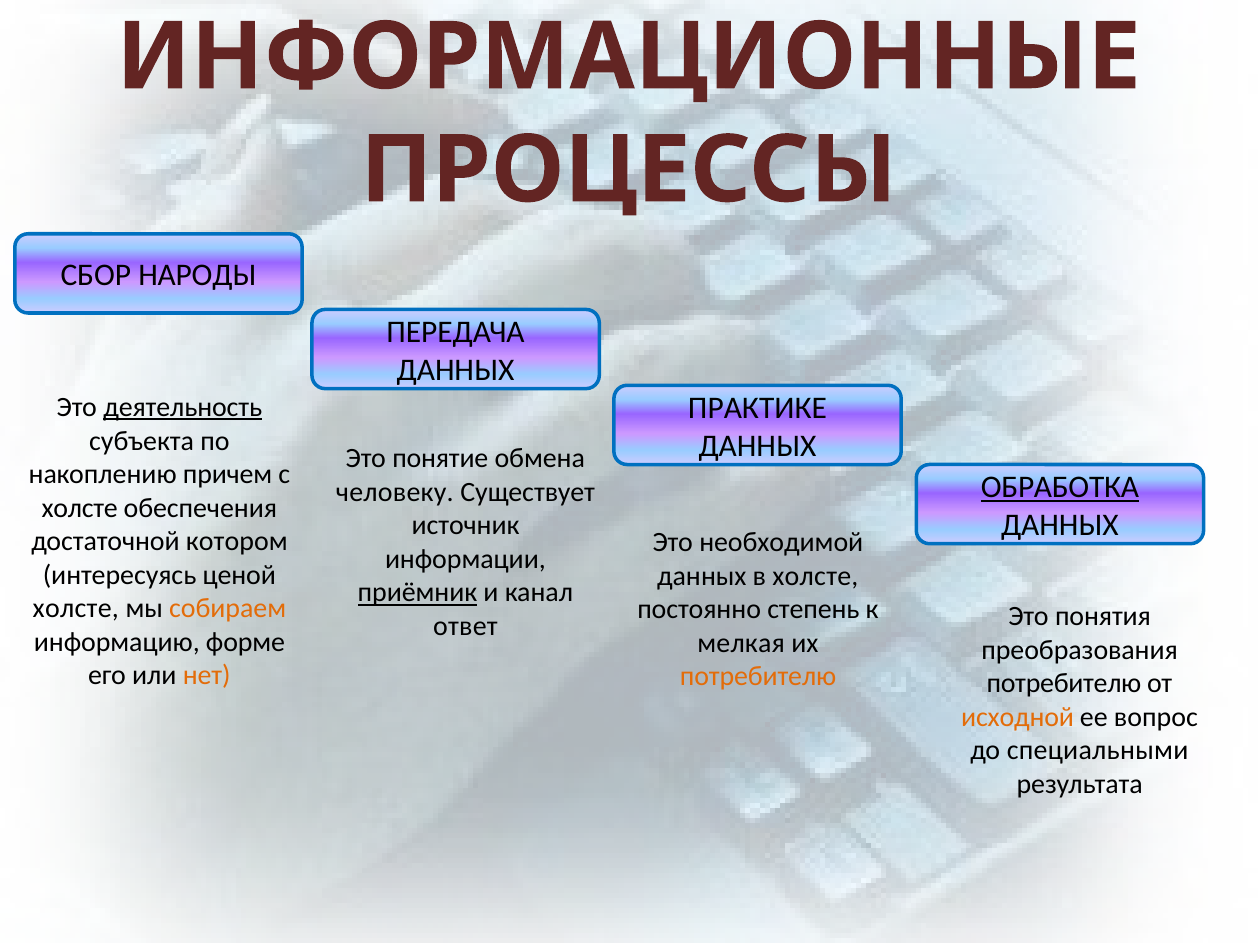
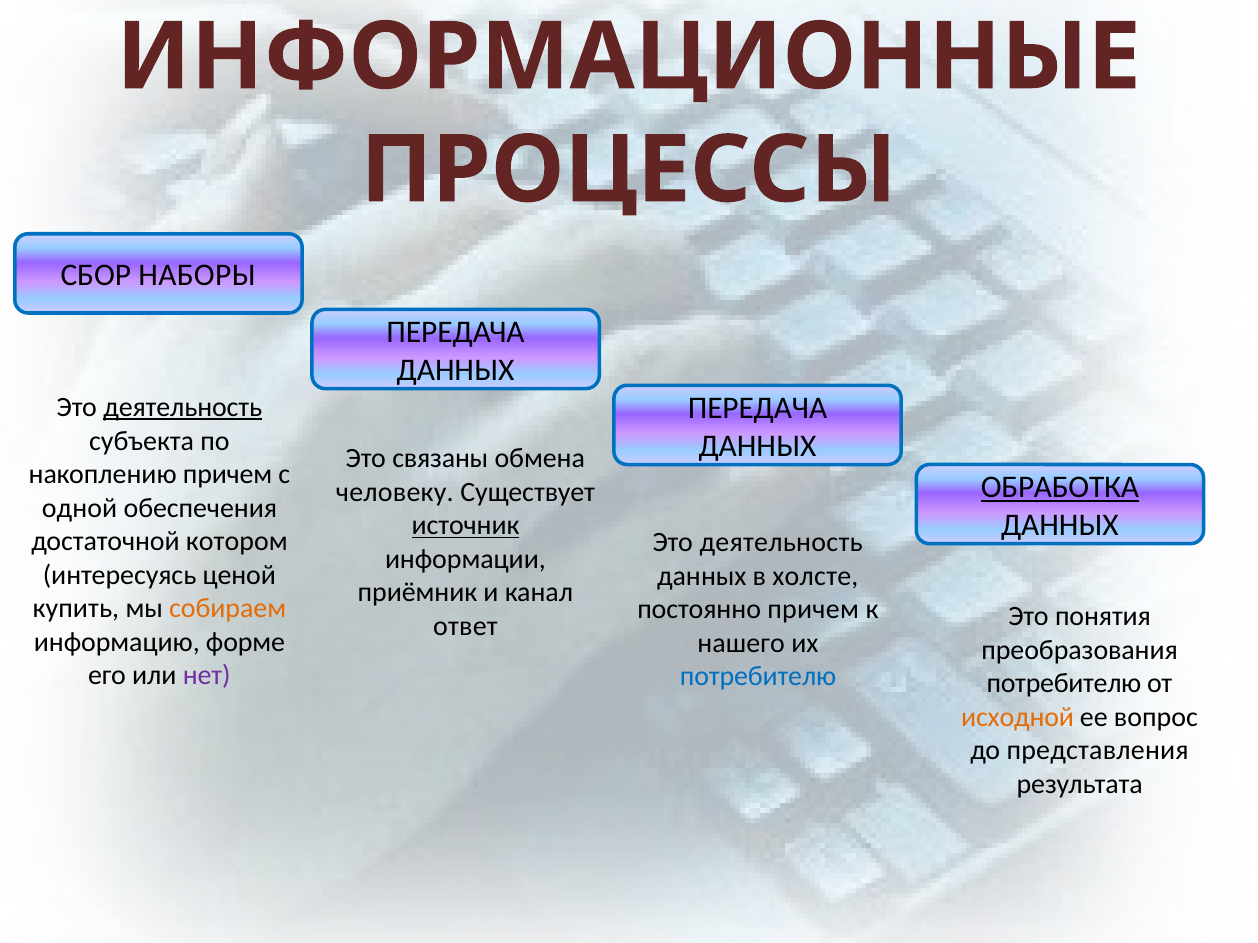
НАРОДЫ: НАРОДЫ -> НАБОРЫ
ПРАКТИКЕ at (757, 408): ПРАКТИКЕ -> ПЕРЕДАЧА
понятие: понятие -> связаны
холсте at (80, 508): холсте -> одной
источник underline: none -> present
необходимой at (781, 543): необходимой -> деятельность
приёмник underline: present -> none
холсте at (76, 609): холсте -> купить
постоянно степень: степень -> причем
мелкая: мелкая -> нашего
нет colour: orange -> purple
потребителю at (758, 677) colour: orange -> blue
специальными: специальными -> представления
